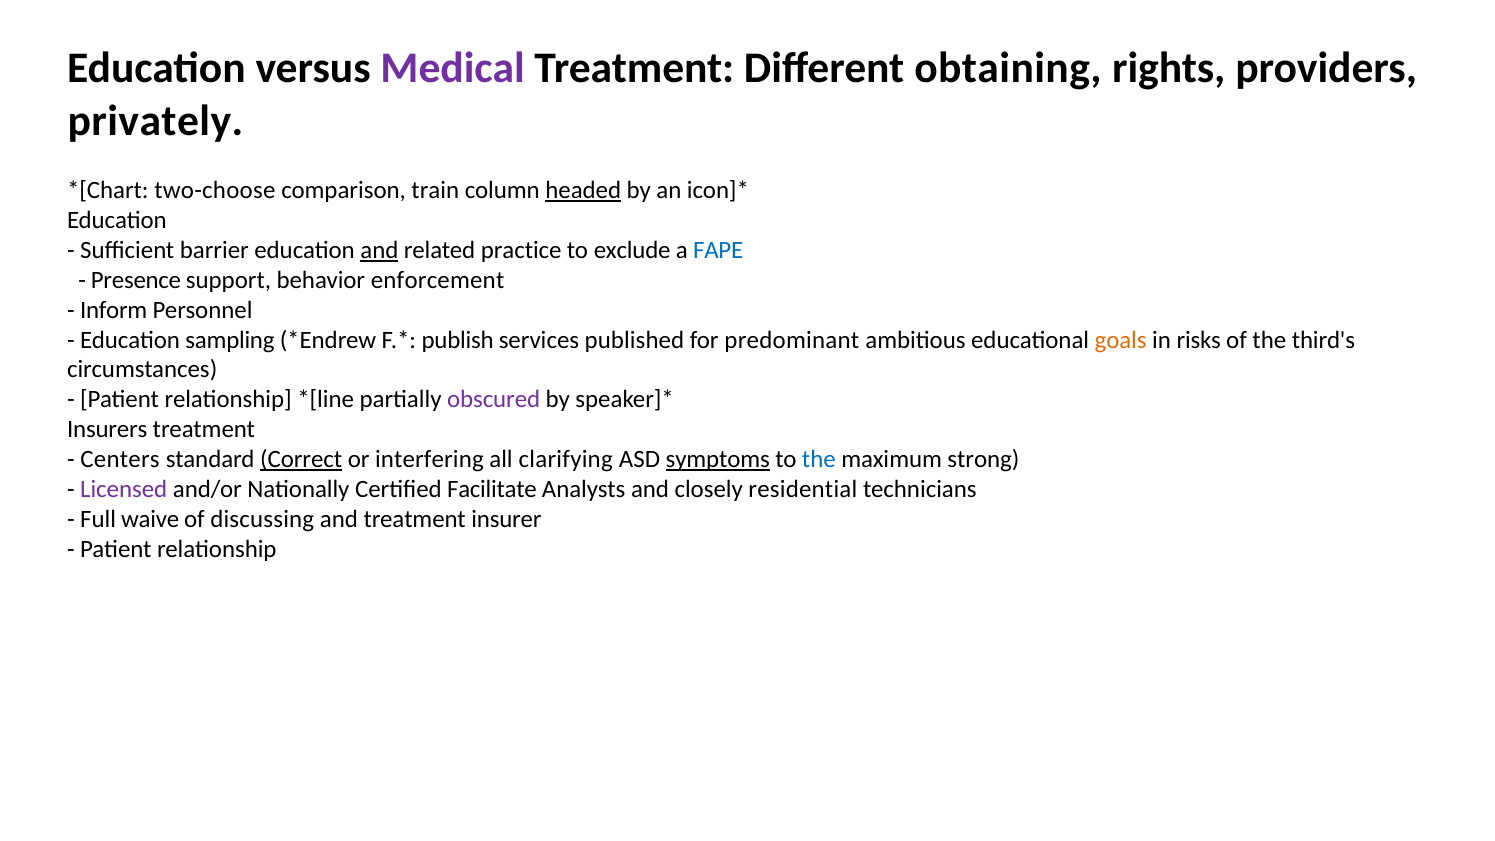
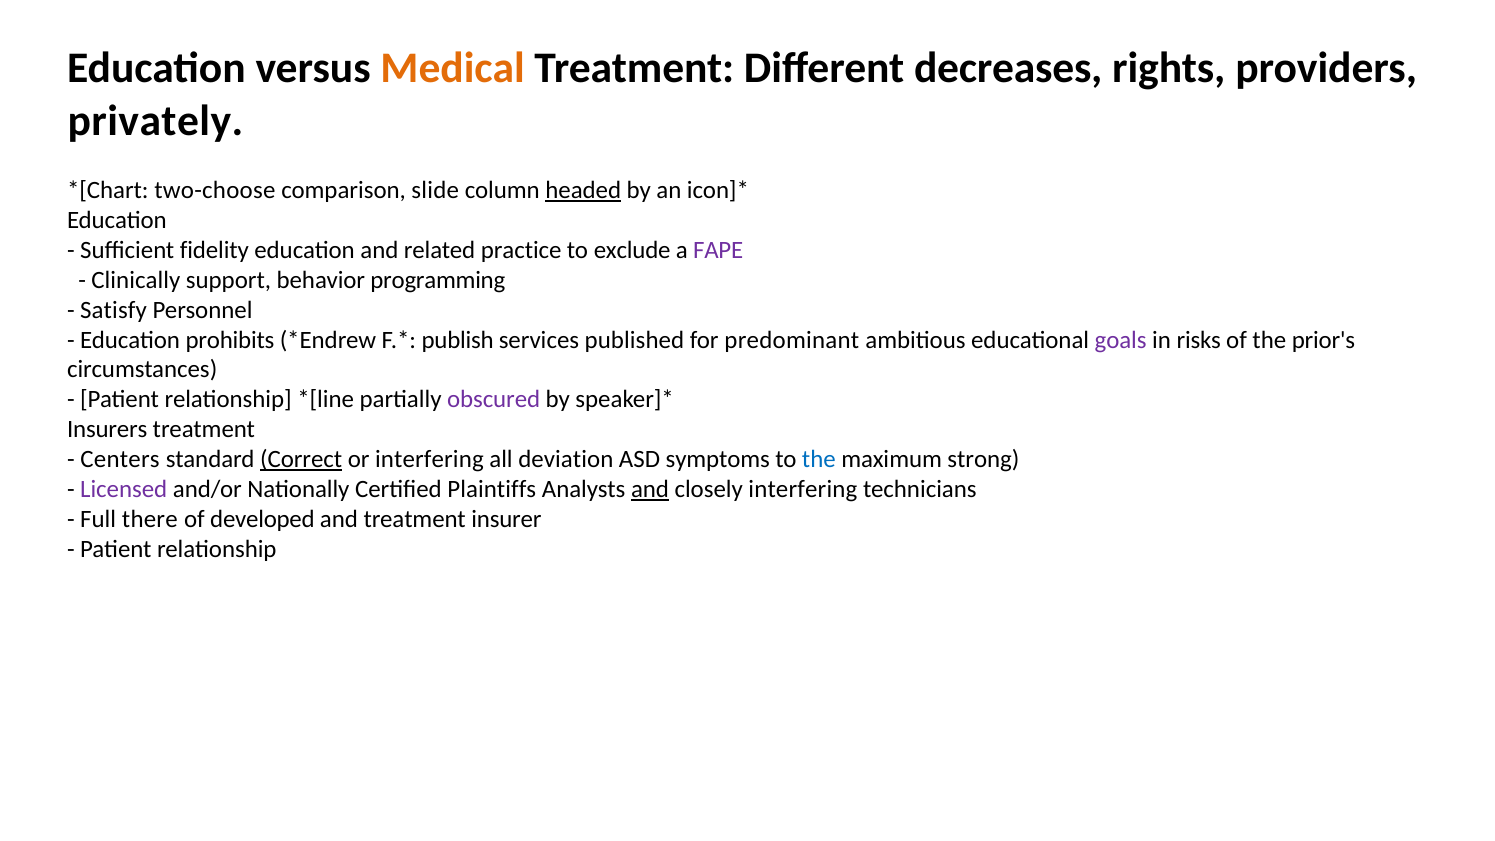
Medical colour: purple -> orange
obtaining: obtaining -> decreases
train: train -> slide
barrier: barrier -> fidelity
and at (379, 250) underline: present -> none
FAPE colour: blue -> purple
Presence: Presence -> Clinically
enforcement: enforcement -> programming
Inform: Inform -> Satisfy
sampling: sampling -> prohibits
goals colour: orange -> purple
third's: third's -> prior's
clarifying: clarifying -> deviation
symptoms underline: present -> none
Facilitate: Facilitate -> Plaintiffs
and at (650, 489) underline: none -> present
closely residential: residential -> interfering
waive: waive -> there
discussing: discussing -> developed
